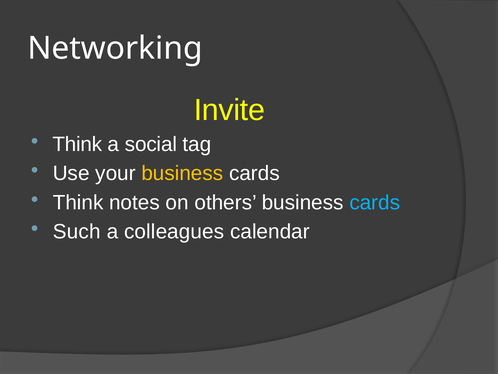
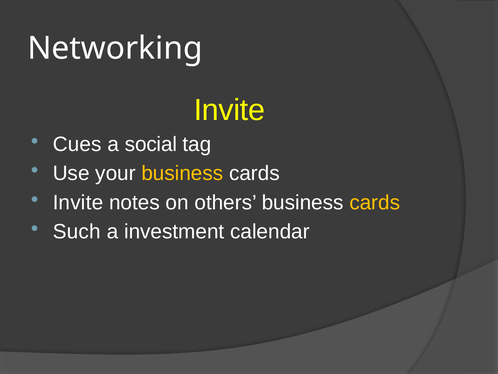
Think at (77, 144): Think -> Cues
Think at (78, 202): Think -> Invite
cards at (375, 202) colour: light blue -> yellow
colleagues: colleagues -> investment
